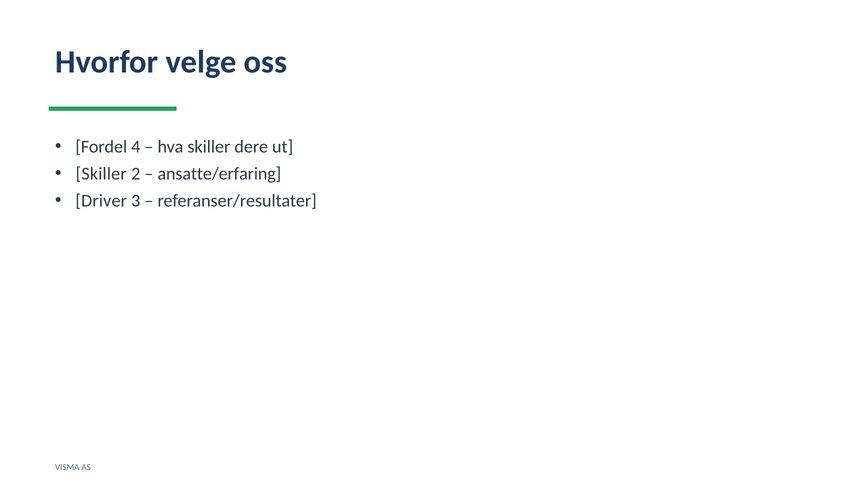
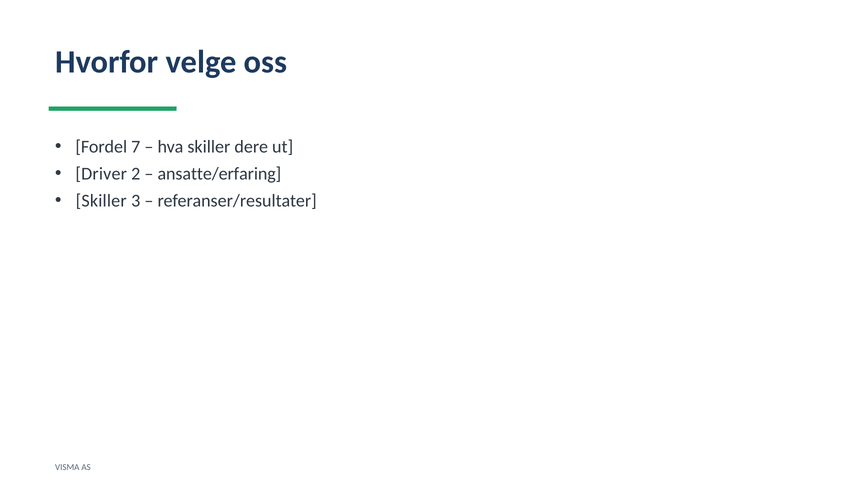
4: 4 -> 7
Skiller at (101, 174): Skiller -> Driver
Driver at (101, 201): Driver -> Skiller
